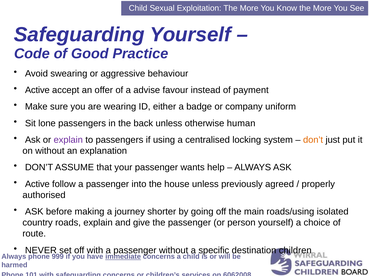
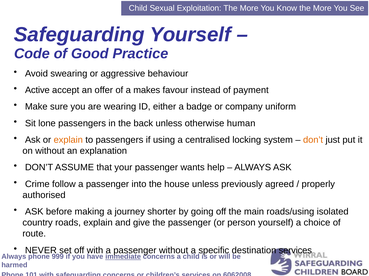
advise: advise -> makes
explain at (68, 140) colour: purple -> orange
Active at (37, 184): Active -> Crime
destination children: children -> services
